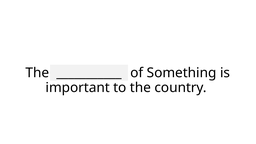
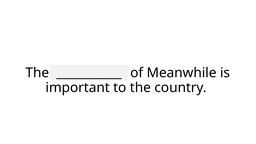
Something: Something -> Meanwhile
